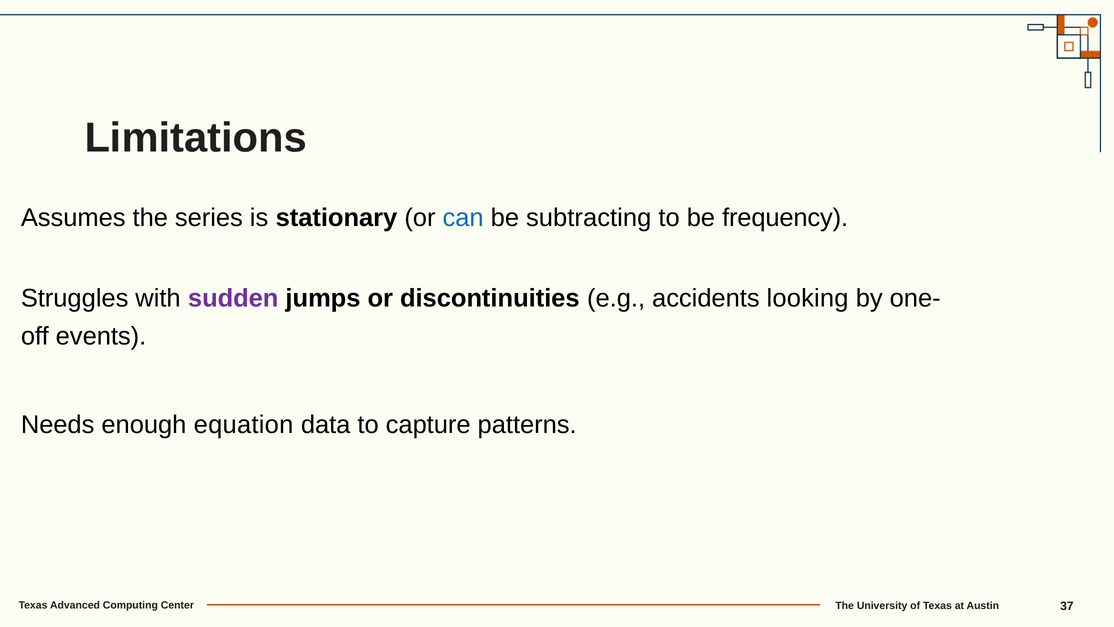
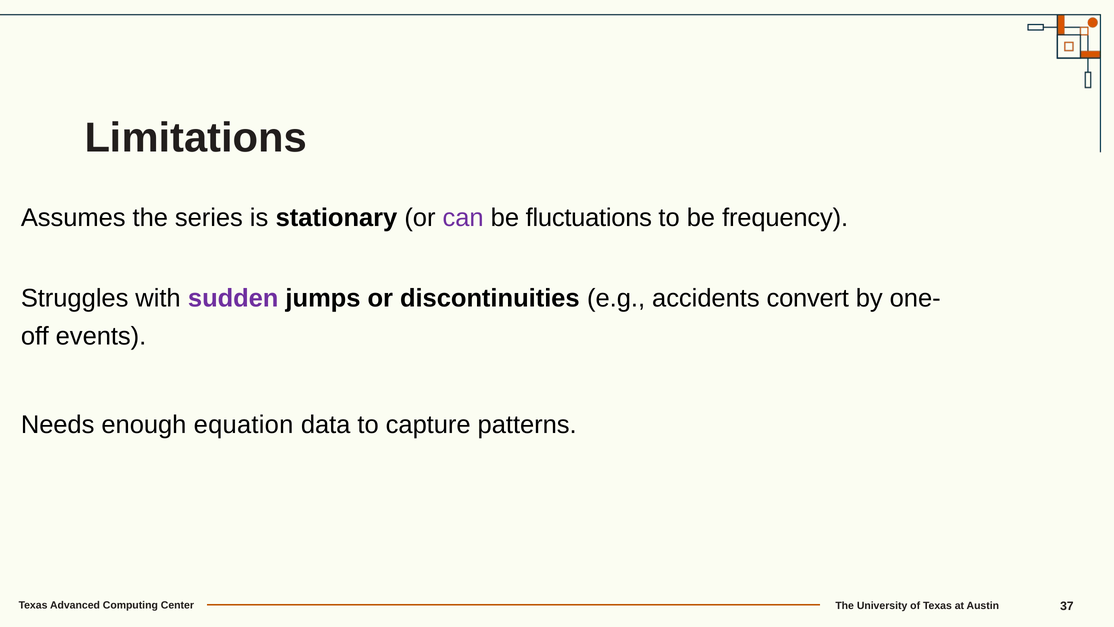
can colour: blue -> purple
subtracting: subtracting -> fluctuations
looking: looking -> convert
